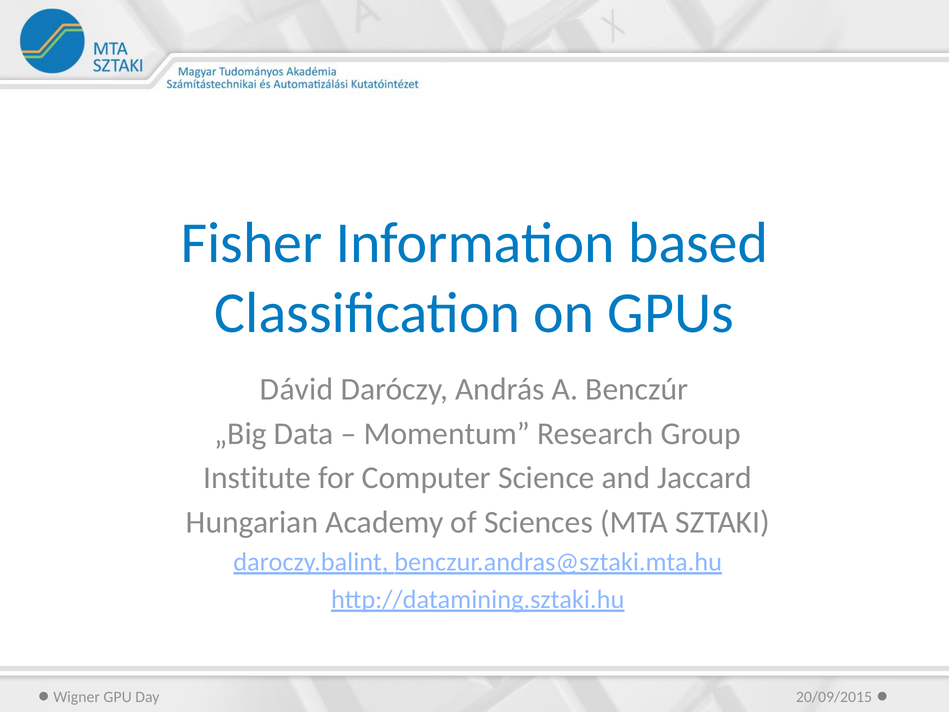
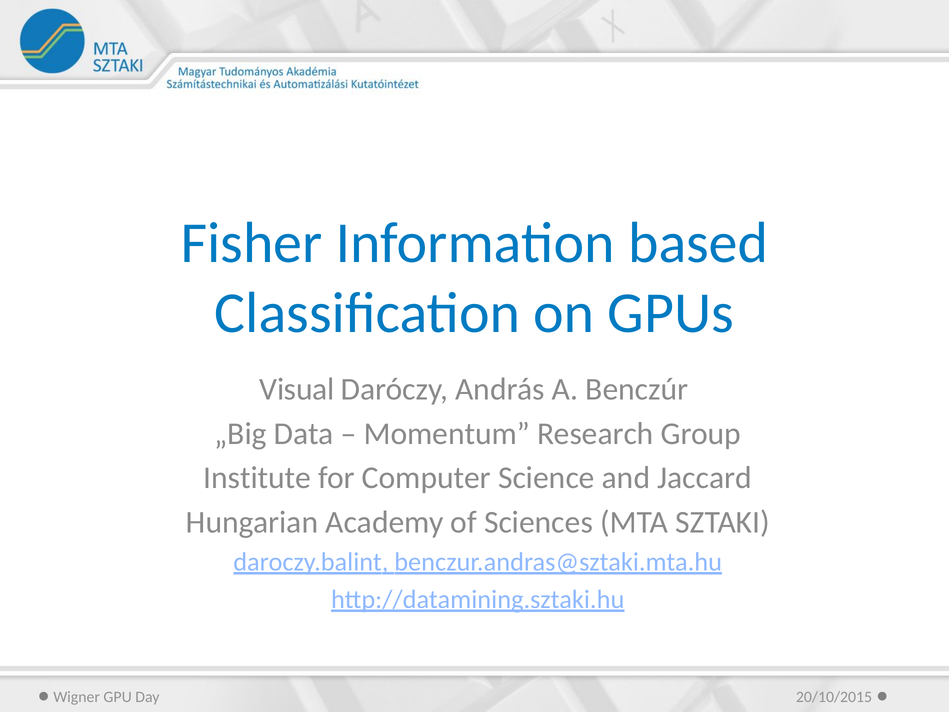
Dávid: Dávid -> Visual
20/09/2015: 20/09/2015 -> 20/10/2015
